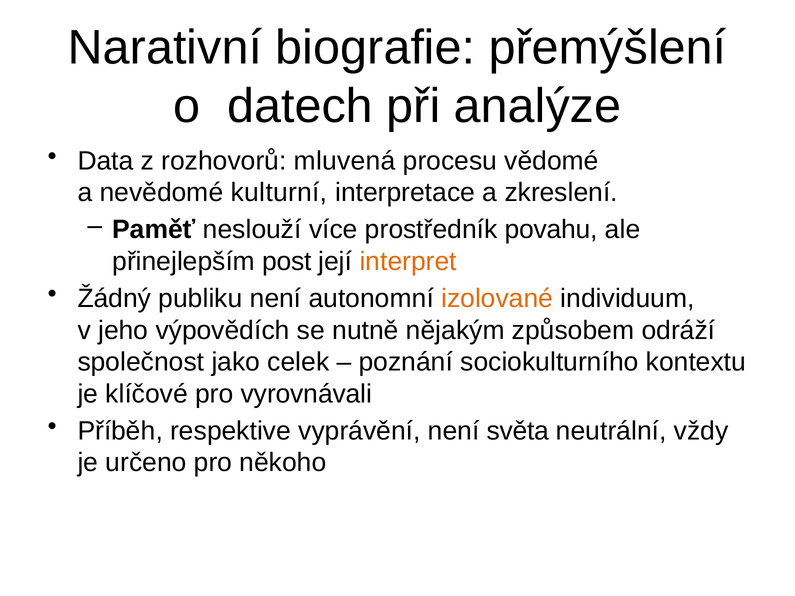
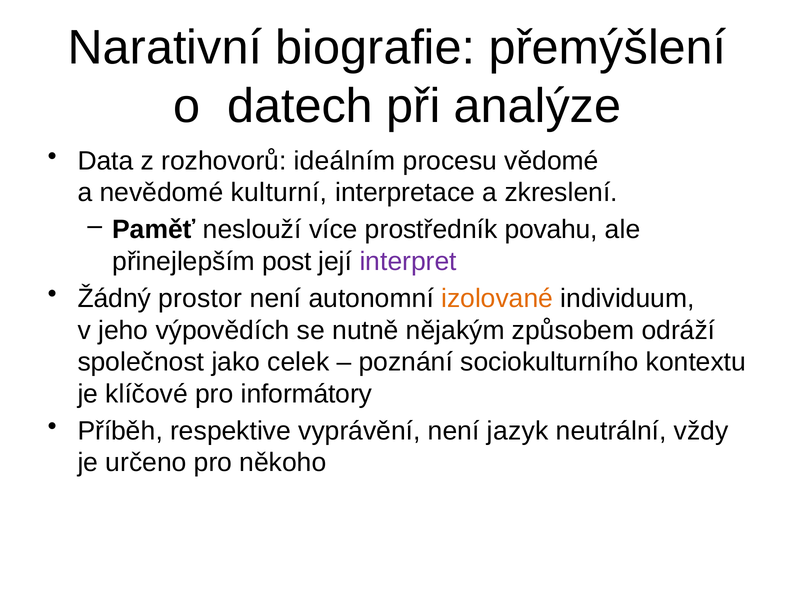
mluvená: mluvená -> ideálním
interpret colour: orange -> purple
publiku: publiku -> prostor
vyrovnávali: vyrovnávali -> informátory
světa: světa -> jazyk
